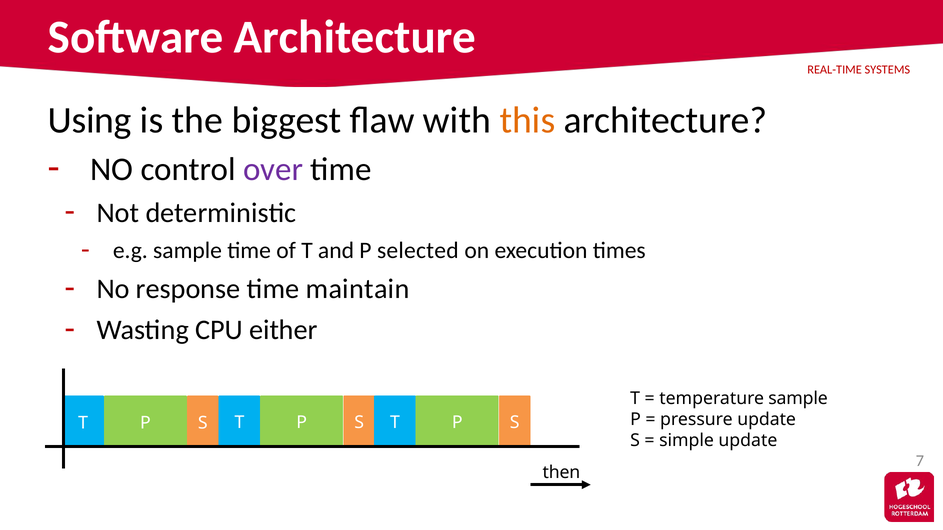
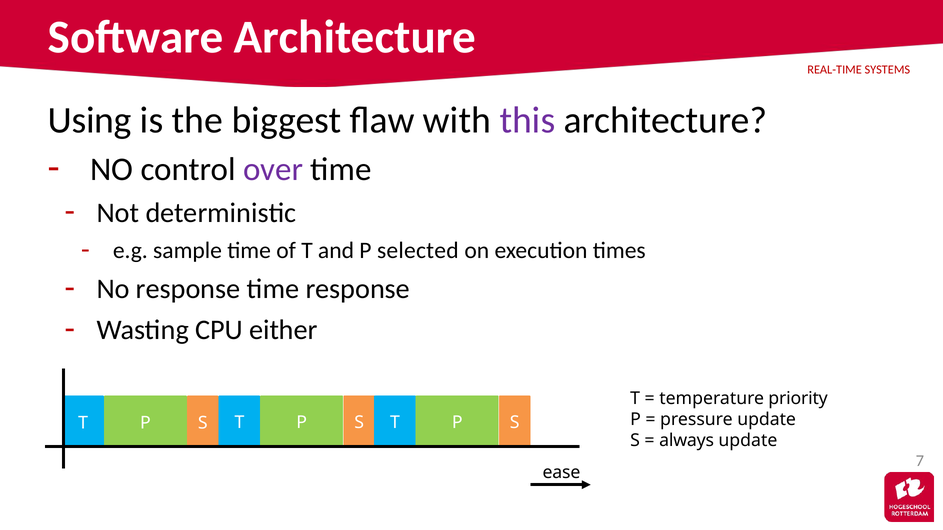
this colour: orange -> purple
time maintain: maintain -> response
temperature sample: sample -> priority
simple: simple -> always
then: then -> ease
